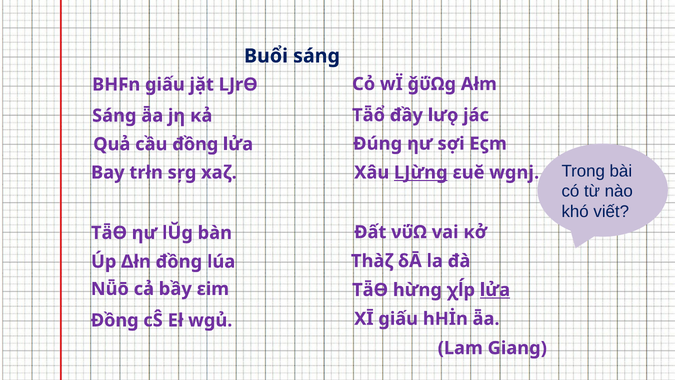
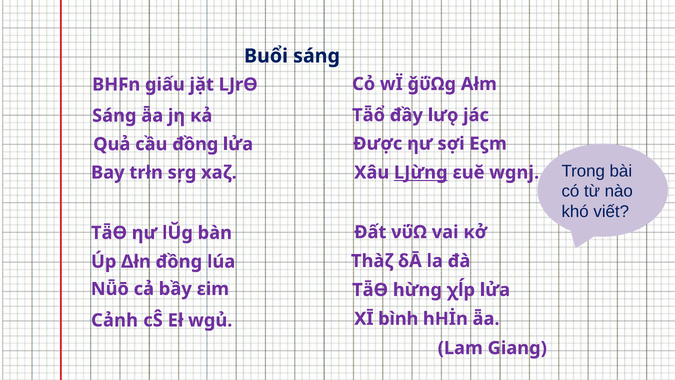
Đúng: Đúng -> Được
lửa at (495, 290) underline: present -> none
XĪ giấu: giấu -> bình
Đồng at (115, 320): Đồng -> Cảnh
